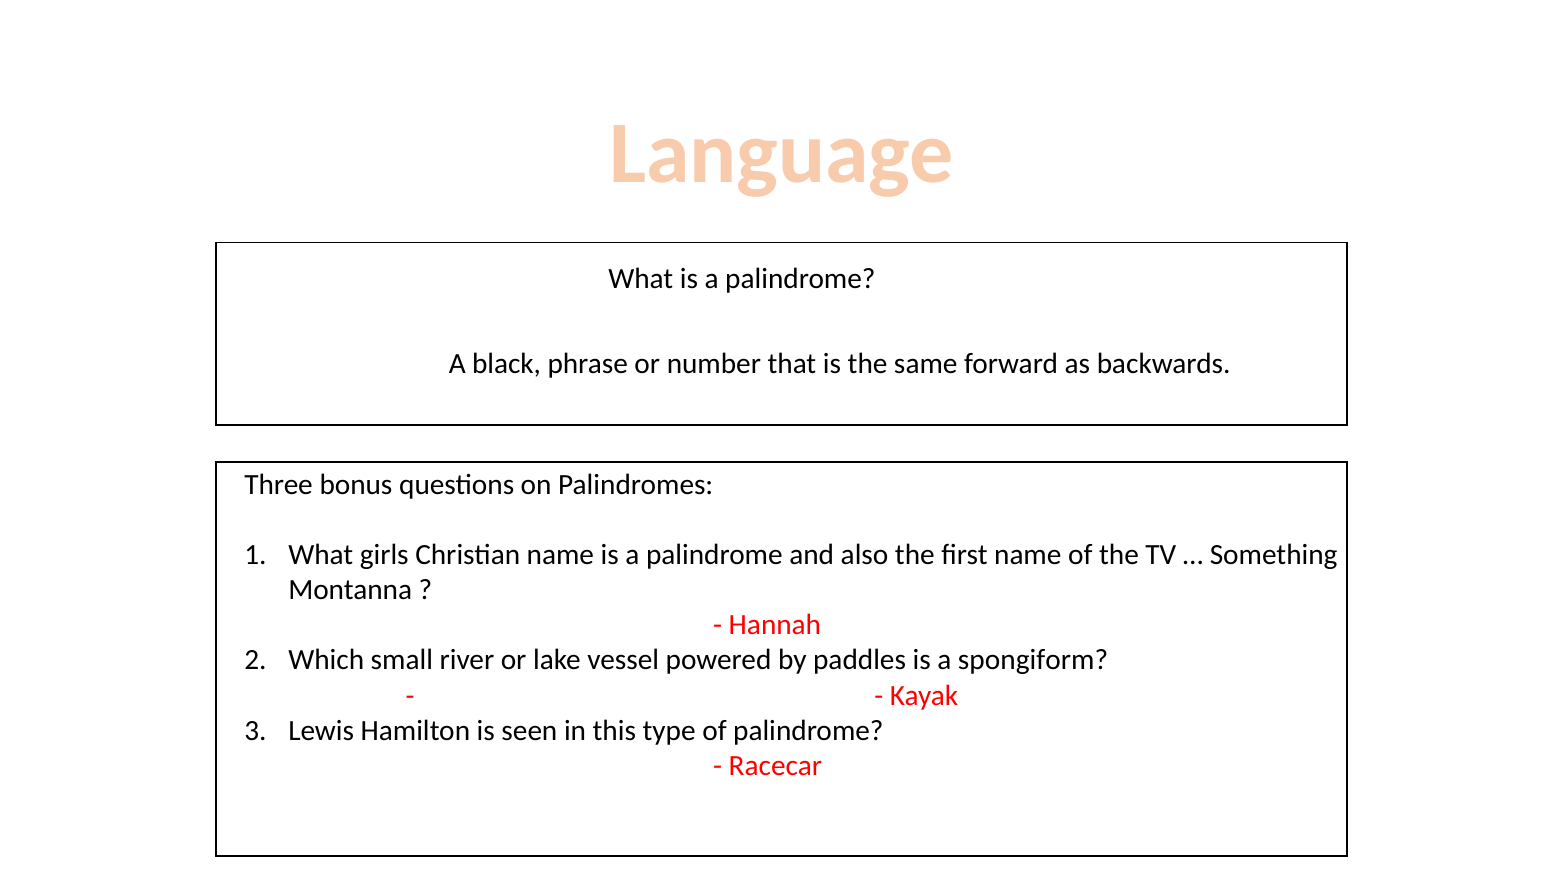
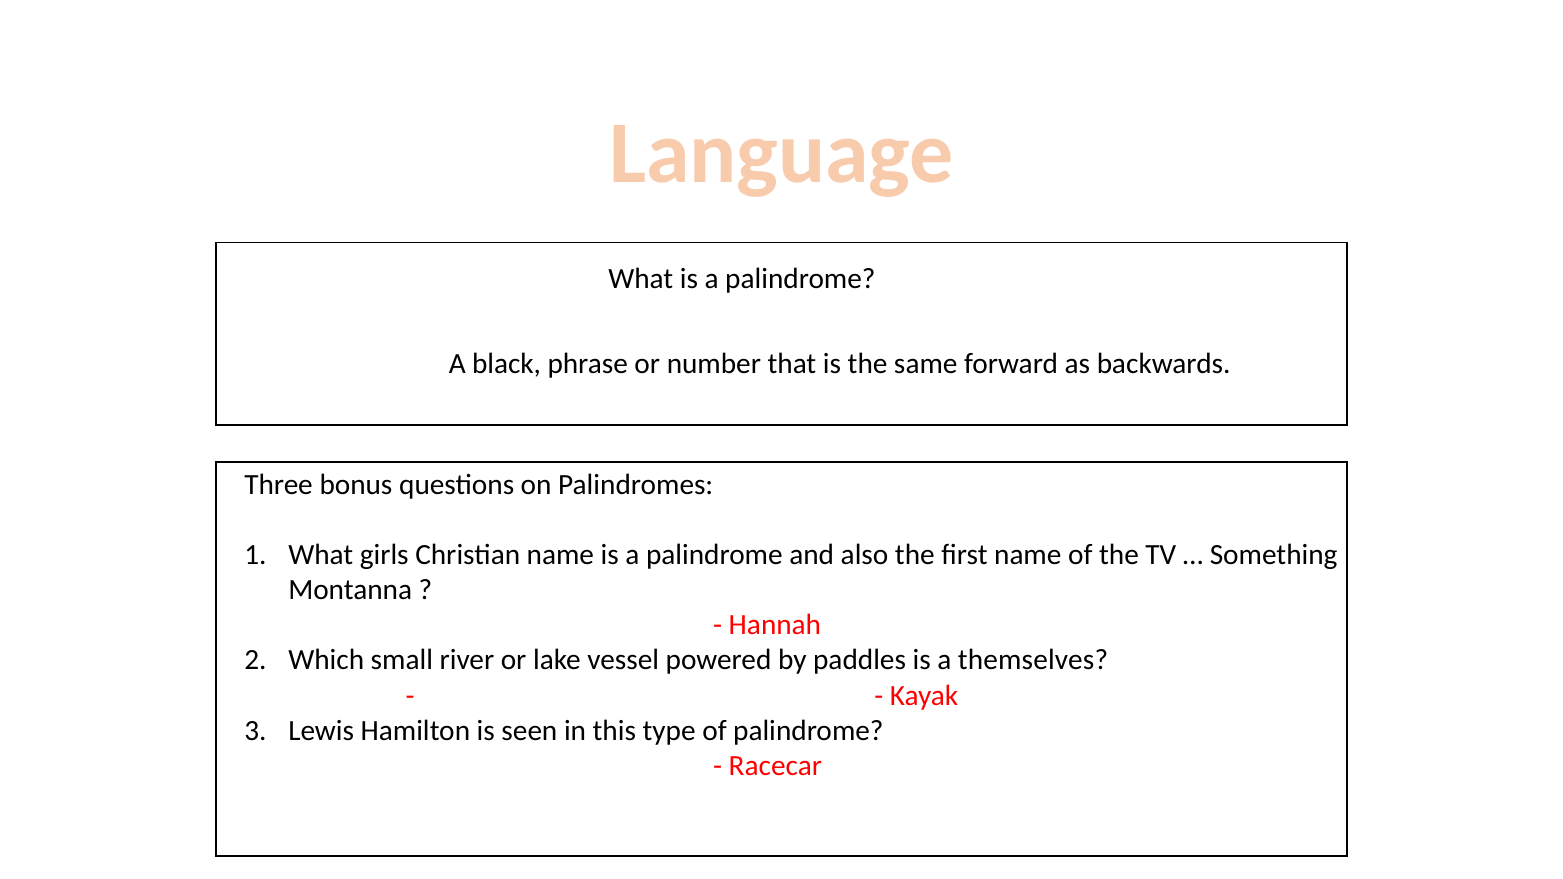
spongiform: spongiform -> themselves
